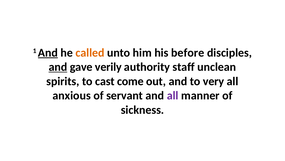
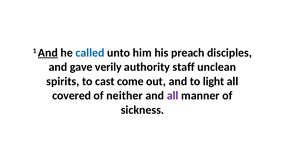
called colour: orange -> blue
before: before -> preach
and at (58, 67) underline: present -> none
very: very -> light
anxious: anxious -> covered
servant: servant -> neither
